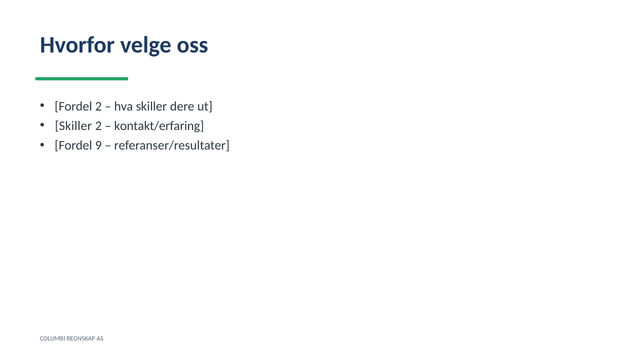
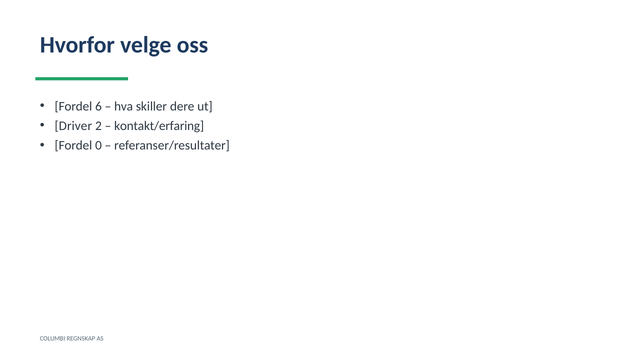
Fordel 2: 2 -> 6
Skiller at (73, 126): Skiller -> Driver
9: 9 -> 0
